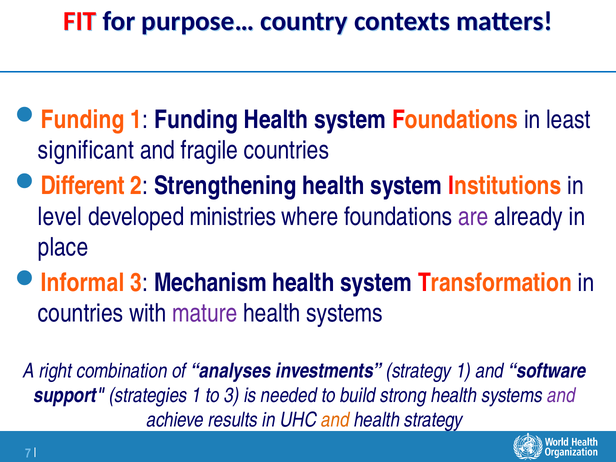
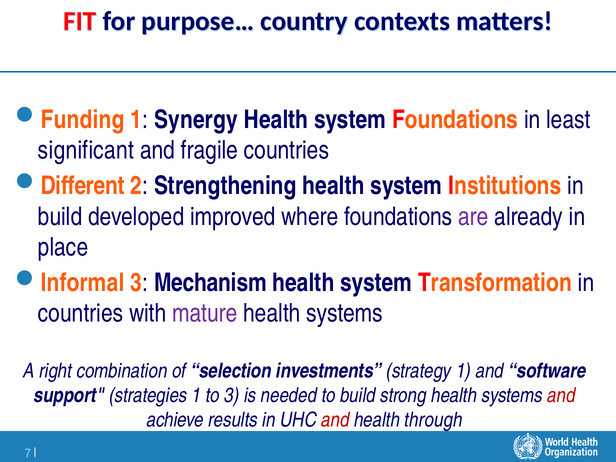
1 Funding: Funding -> Synergy
level at (60, 217): level -> build
ministries: ministries -> improved
analyses: analyses -> selection
and at (561, 395) colour: purple -> red
and at (335, 420) colour: orange -> red
health strategy: strategy -> through
